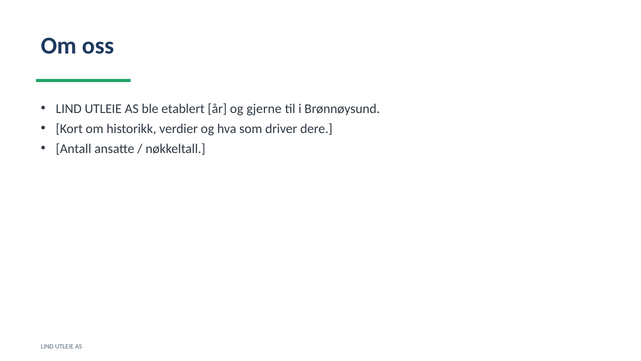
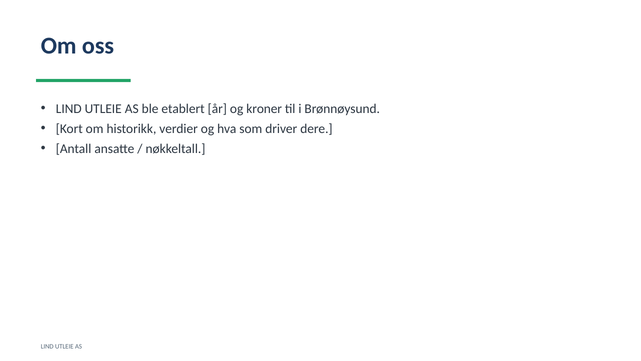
gjerne: gjerne -> kroner
